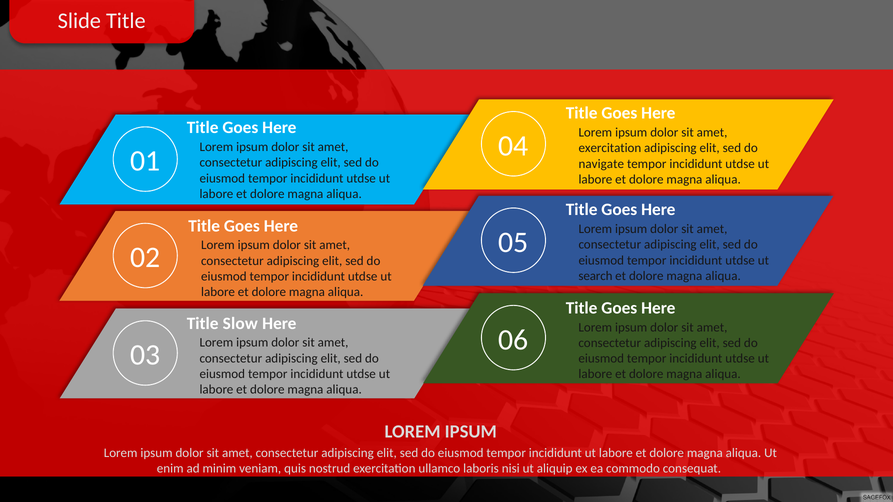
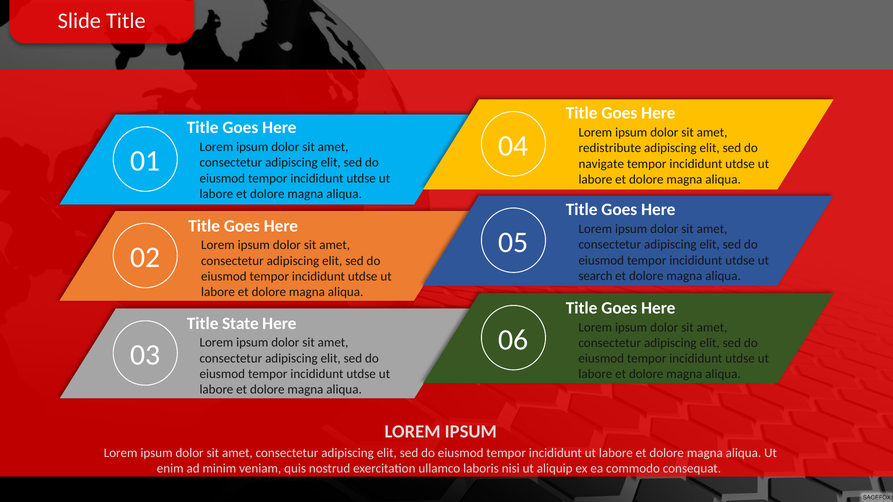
exercitation at (610, 148): exercitation -> redistribute
Slow: Slow -> State
